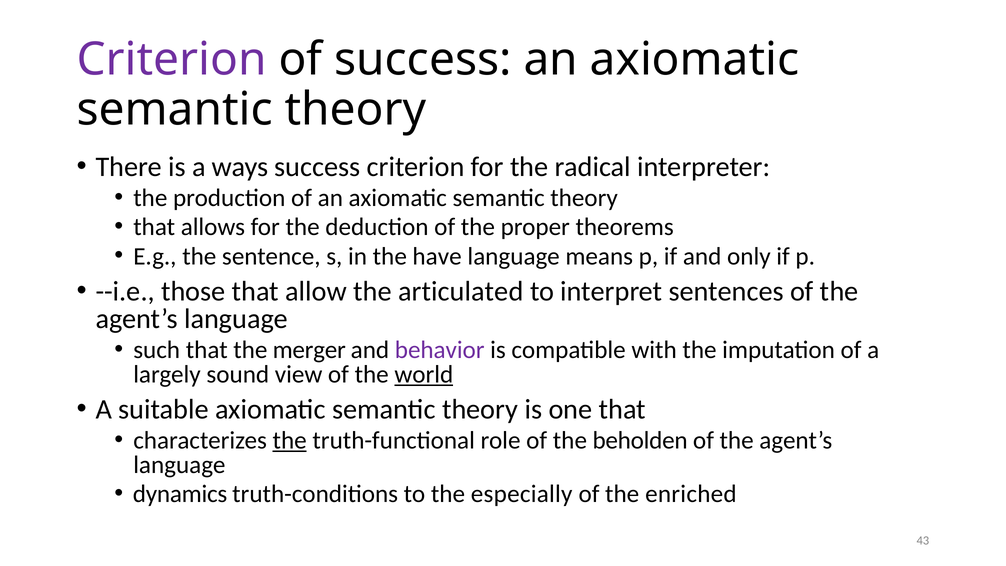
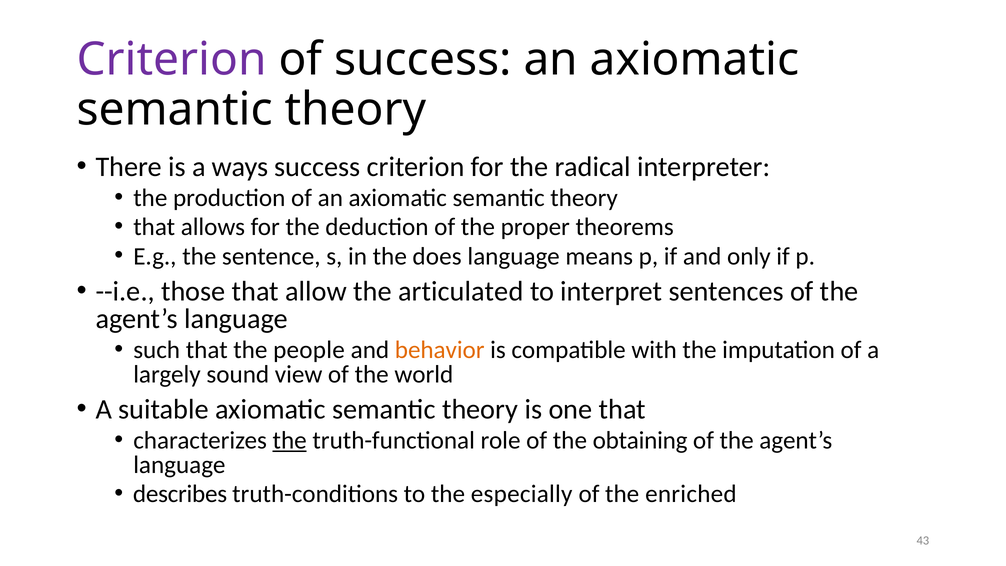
have: have -> does
merger: merger -> people
behavior colour: purple -> orange
world underline: present -> none
beholden: beholden -> obtaining
dynamics: dynamics -> describes
